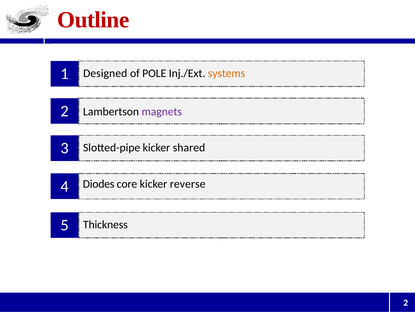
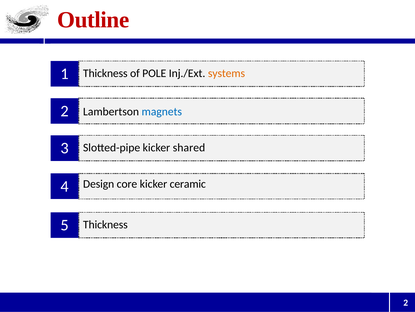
1 Designed: Designed -> Thickness
magnets colour: purple -> blue
Diodes: Diodes -> Design
reverse: reverse -> ceramic
